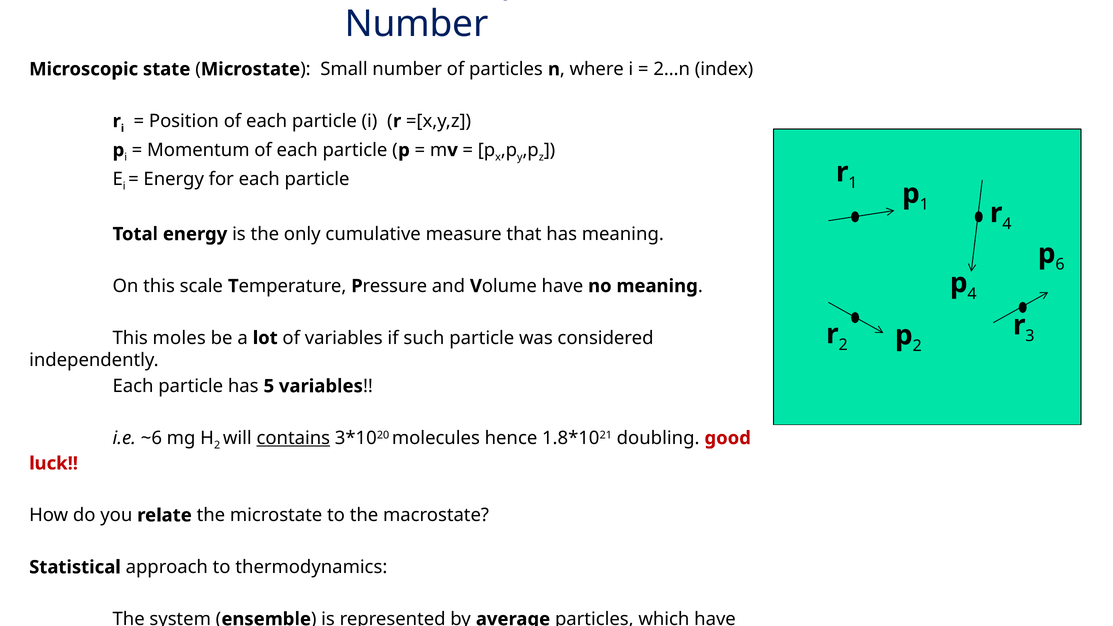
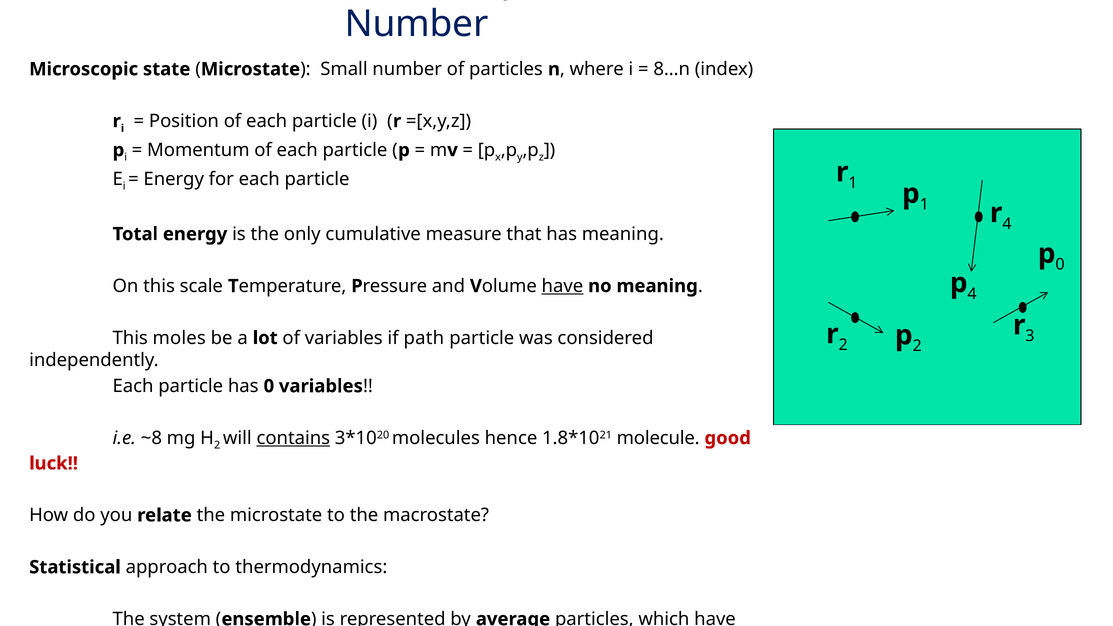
2…n: 2…n -> 8…n
p 6: 6 -> 0
have at (562, 286) underline: none -> present
such: such -> path
has 5: 5 -> 0
~6: ~6 -> ~8
doubling: doubling -> molecule
